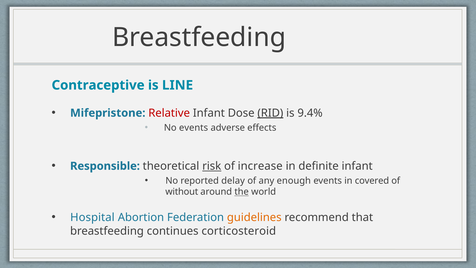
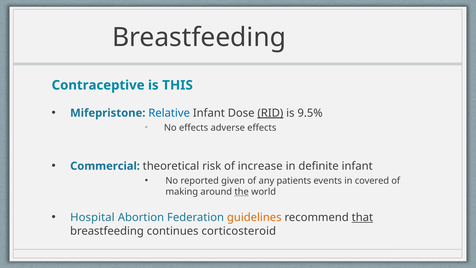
LINE: LINE -> THIS
Relative colour: red -> blue
9.4%: 9.4% -> 9.5%
No events: events -> effects
Responsible: Responsible -> Commercial
risk underline: present -> none
delay: delay -> given
enough: enough -> patients
without: without -> making
that underline: none -> present
